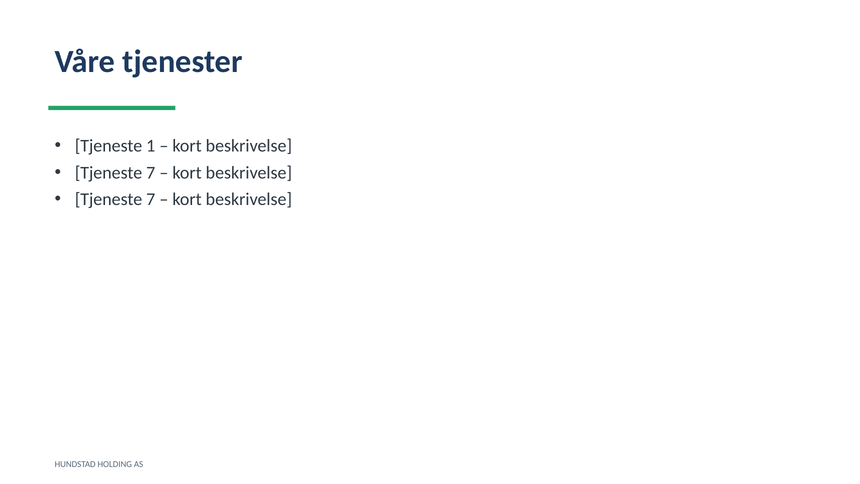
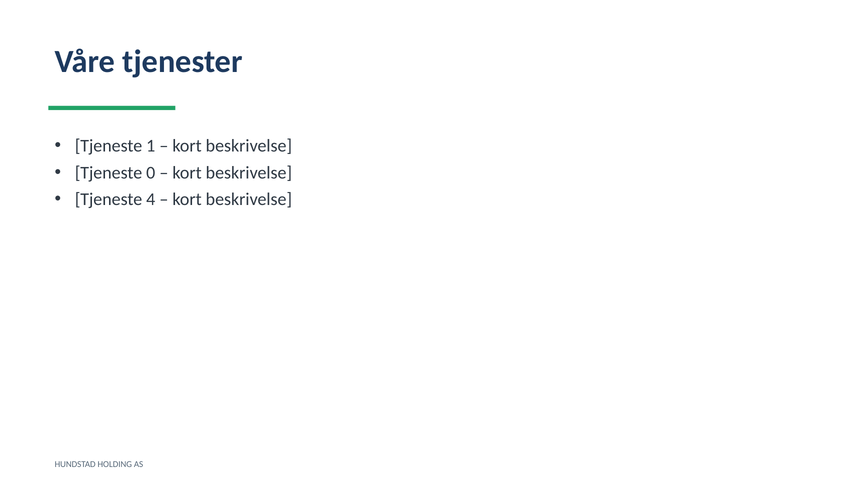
7 at (151, 173): 7 -> 0
7 at (151, 199): 7 -> 4
